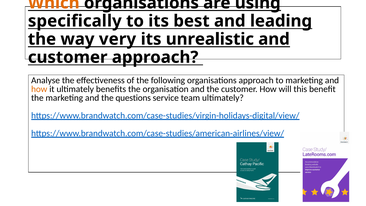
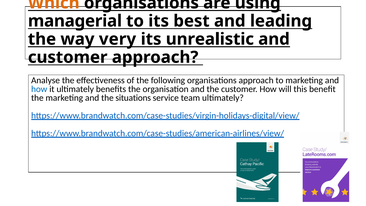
specifically: specifically -> managerial
how at (39, 89) colour: orange -> blue
questions: questions -> situations
